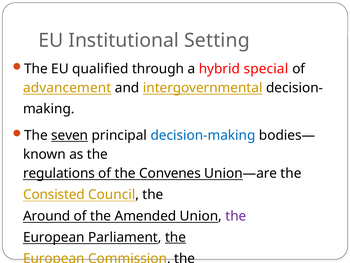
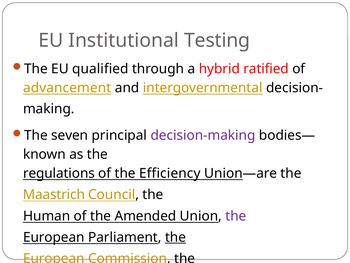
Setting: Setting -> Testing
special: special -> ratified
seven underline: present -> none
decision-making colour: blue -> purple
Convenes: Convenes -> Efficiency
Consisted: Consisted -> Maastrich
Around: Around -> Human
